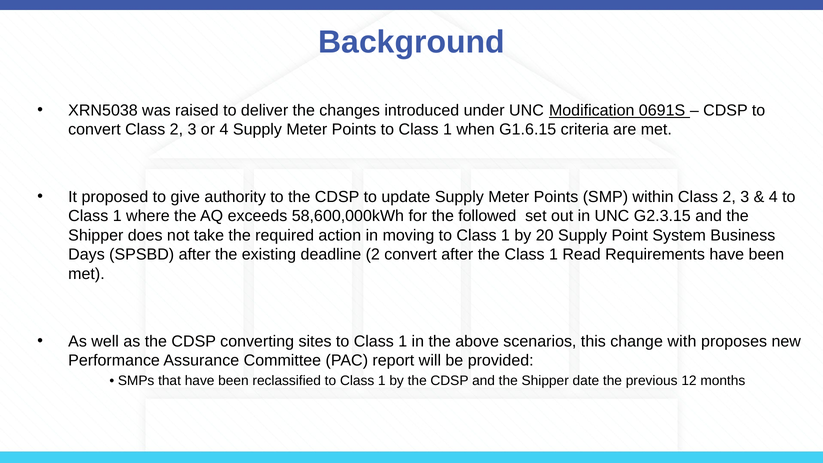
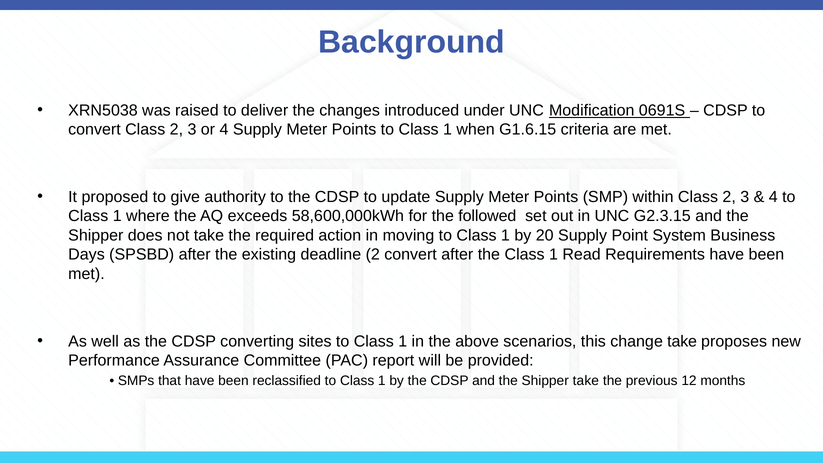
change with: with -> take
Shipper date: date -> take
